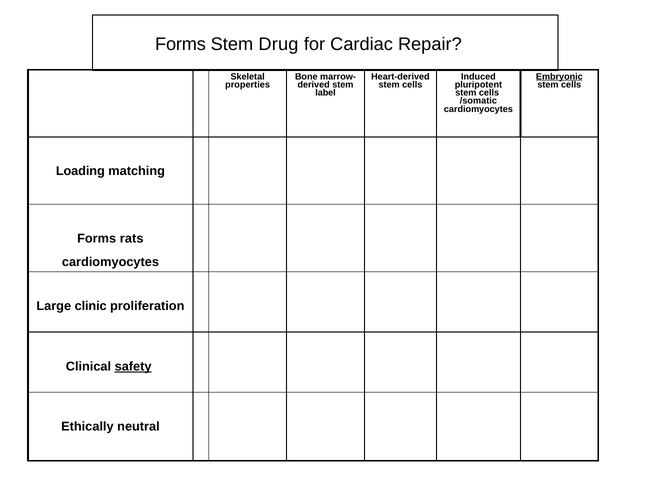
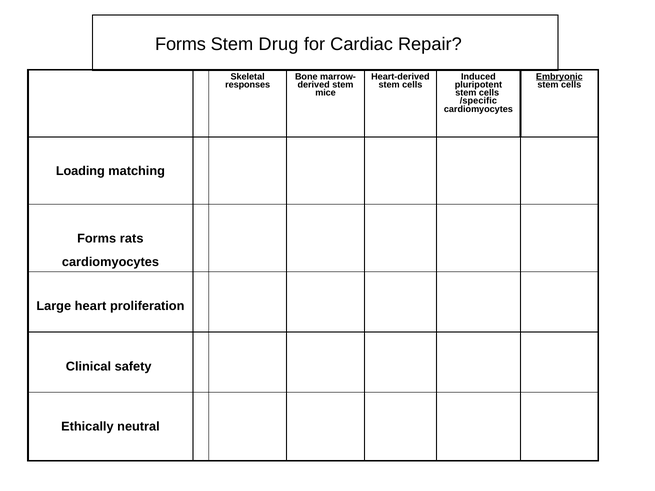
properties: properties -> responses
label: label -> mice
/somatic: /somatic -> /specific
clinic: clinic -> heart
safety underline: present -> none
